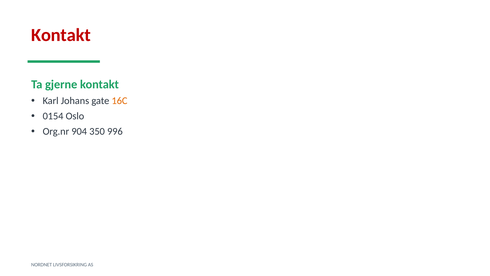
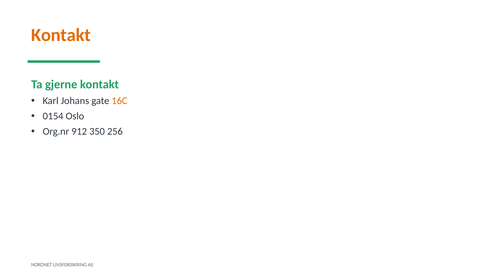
Kontakt at (61, 35) colour: red -> orange
904: 904 -> 912
996: 996 -> 256
